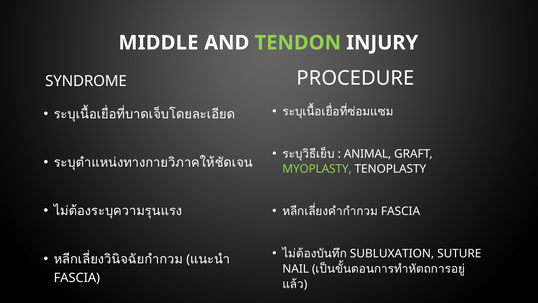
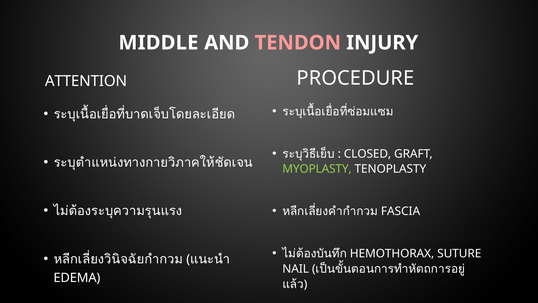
TENDON colour: light green -> pink
SYNDROME: SYNDROME -> ATTENTION
ANIMAL: ANIMAL -> CLOSED
SUBLUXATION: SUBLUXATION -> HEMOTHORAX
FASCIA at (77, 277): FASCIA -> EDEMA
